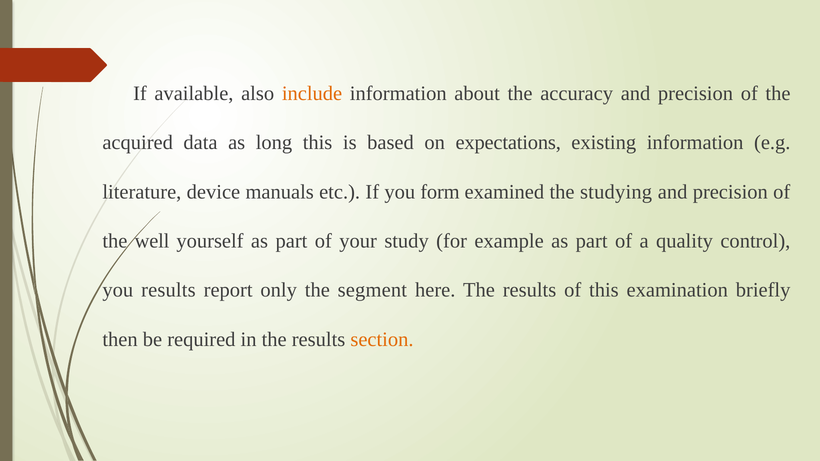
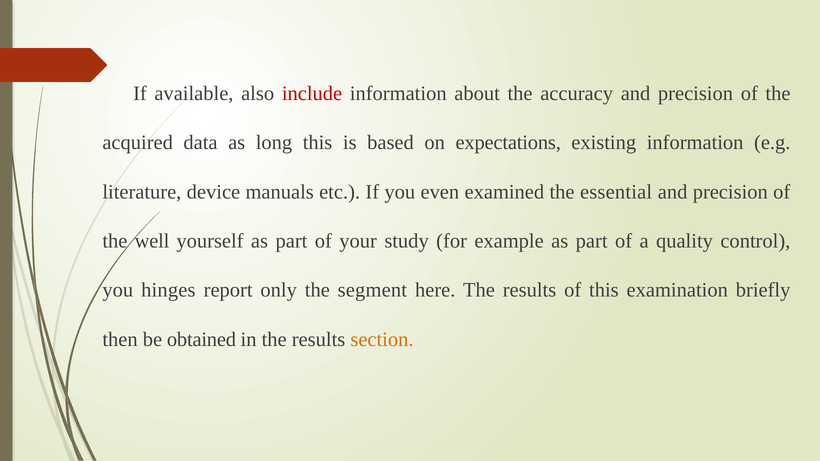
include colour: orange -> red
form: form -> even
studying: studying -> essential
you results: results -> hinges
required: required -> obtained
